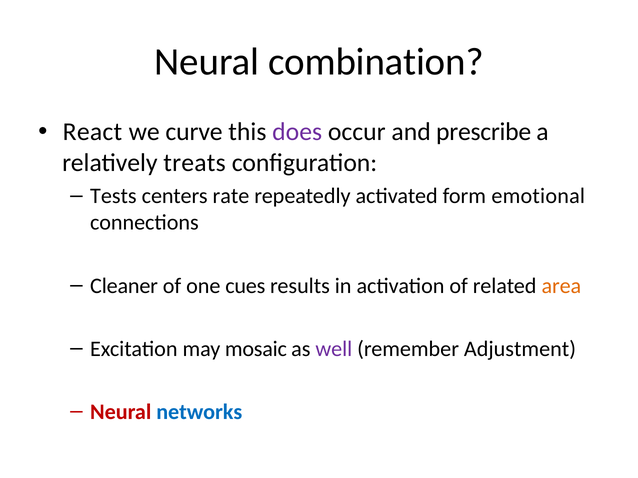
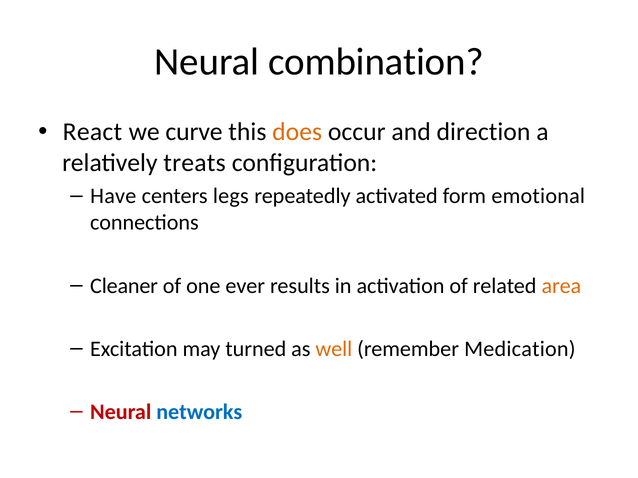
does colour: purple -> orange
prescribe: prescribe -> direction
Tests: Tests -> Have
rate: rate -> legs
cues: cues -> ever
mosaic: mosaic -> turned
well colour: purple -> orange
Adjustment: Adjustment -> Medication
